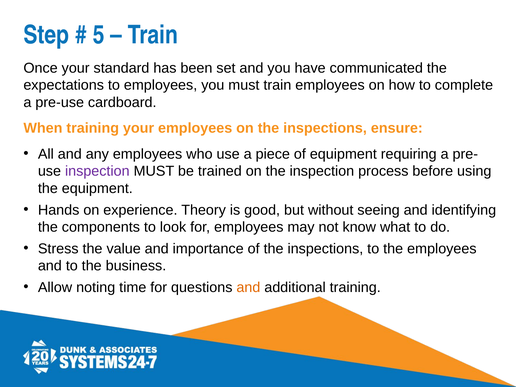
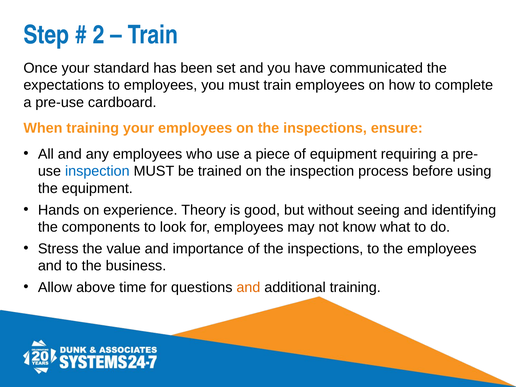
5: 5 -> 2
inspection at (97, 171) colour: purple -> blue
noting: noting -> above
